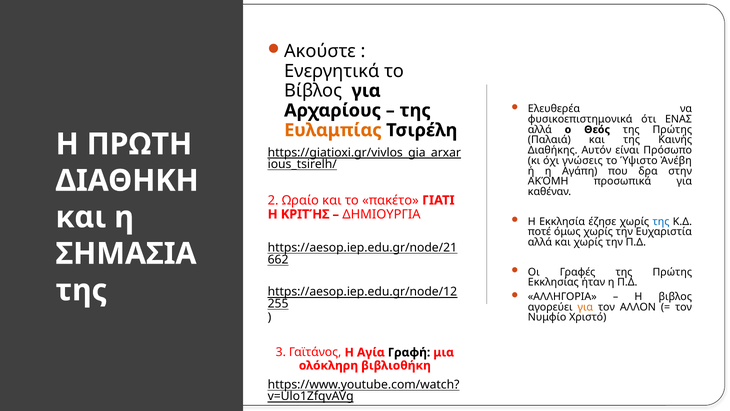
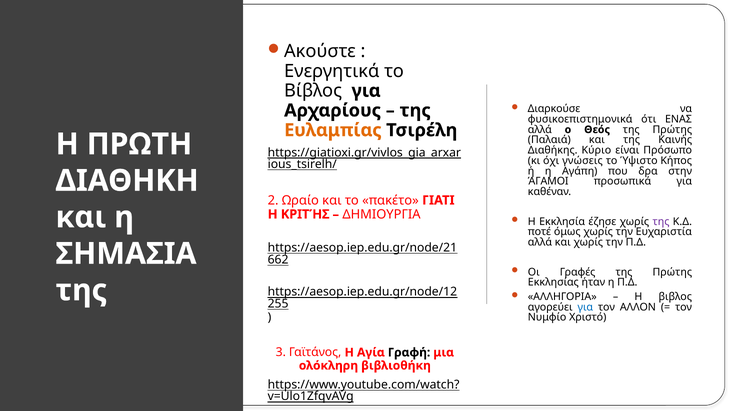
Ελευθερέα: Ελευθερέα -> Διαρκούσε
Αυτόν: Αυτόν -> Κύριο
Ἀνέβη: Ἀνέβη -> Κήπος
ΑΚΌΜΗ: ΑΚΌΜΗ -> ΆΓΑΜΟΙ
της at (661, 221) colour: blue -> purple
για at (585, 307) colour: orange -> blue
